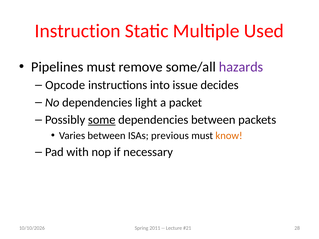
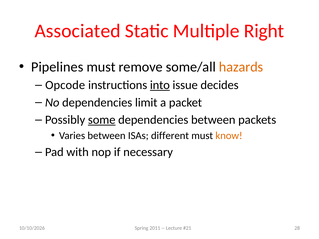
Instruction: Instruction -> Associated
Used: Used -> Right
hazards colour: purple -> orange
into underline: none -> present
light: light -> limit
previous: previous -> different
